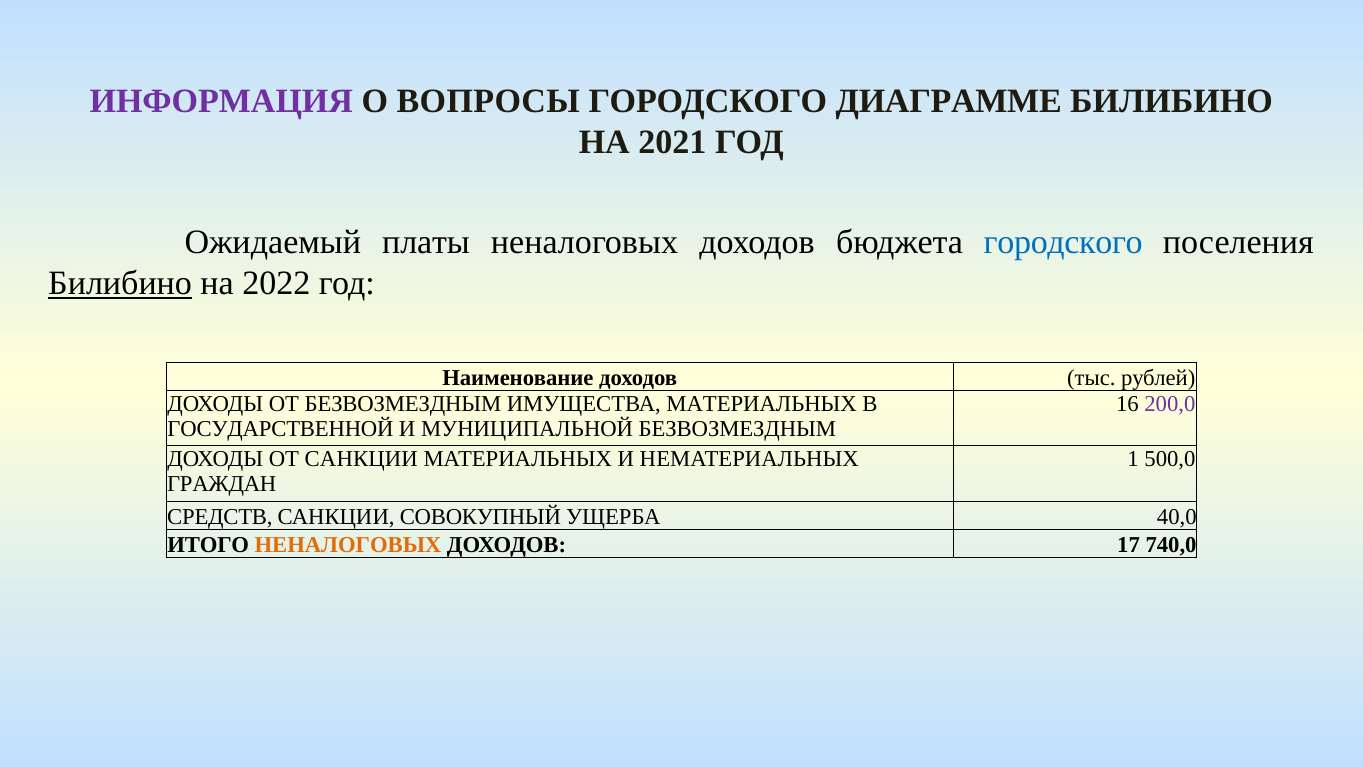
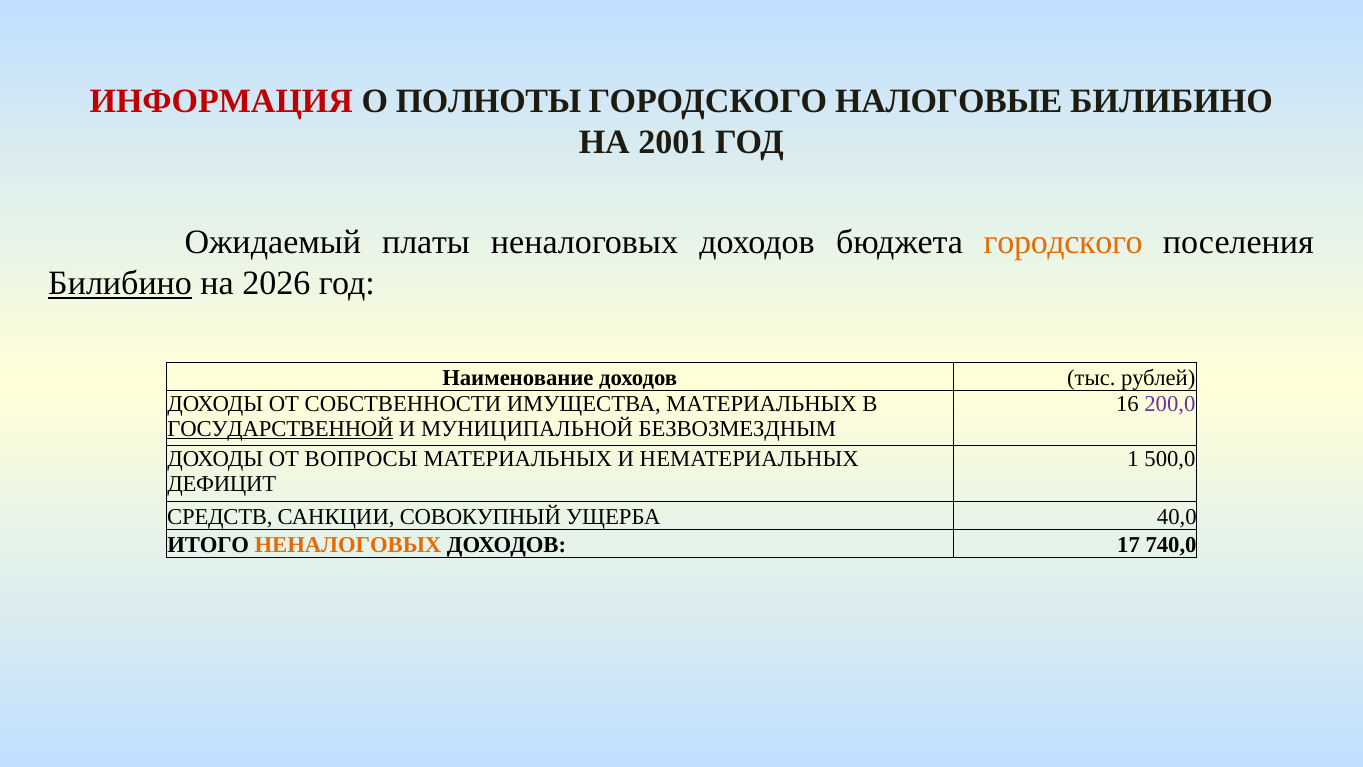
ИНФОРМАЦИЯ colour: purple -> red
ВОПРОСЫ: ВОПРОСЫ -> ПОЛНОТЫ
ДИАГРАММЕ: ДИАГРАММЕ -> НАЛОГОВЫЕ
2021: 2021 -> 2001
городского at (1063, 243) colour: blue -> orange
2022: 2022 -> 2026
ОТ БЕЗВОЗМЕЗДНЫМ: БЕЗВОЗМЕЗДНЫМ -> СОБСТВЕННОСТИ
ГОСУДАРСТВЕННОЙ underline: none -> present
ОТ САНКЦИИ: САНКЦИИ -> ВОПРОСЫ
ГРАЖДАН: ГРАЖДАН -> ДЕФИЦИТ
